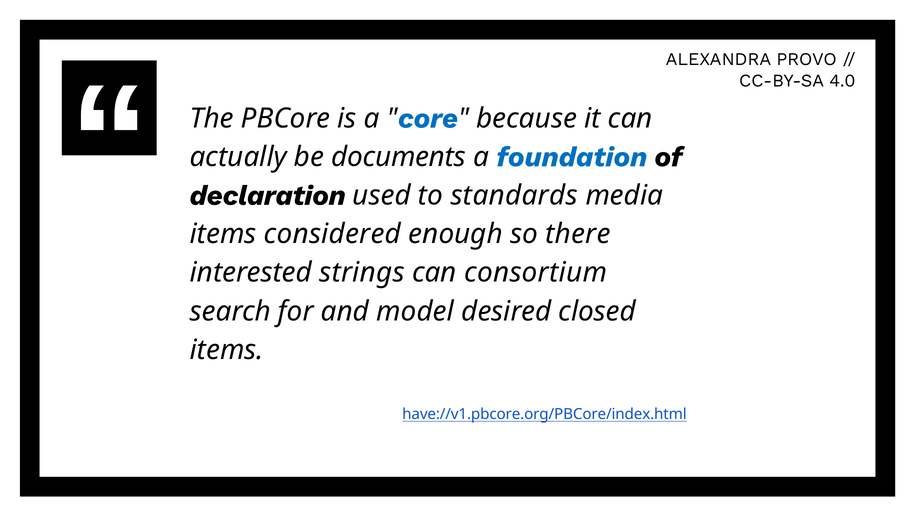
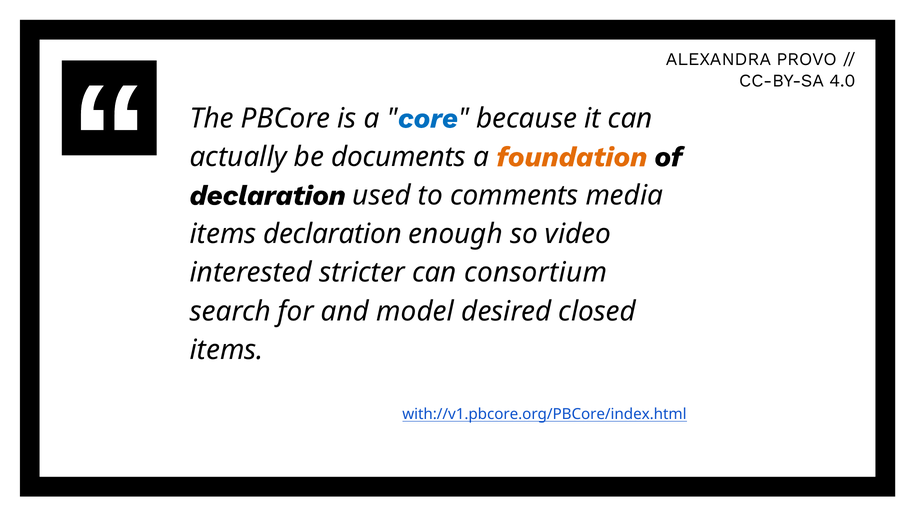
foundation colour: blue -> orange
standards: standards -> comments
items considered: considered -> declaration
there: there -> video
strings: strings -> stricter
have://v1.pbcore.org/PBCore/index.html: have://v1.pbcore.org/PBCore/index.html -> with://v1.pbcore.org/PBCore/index.html
